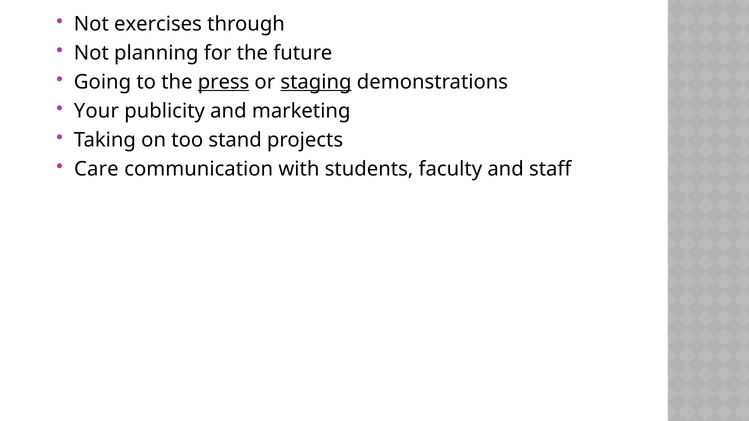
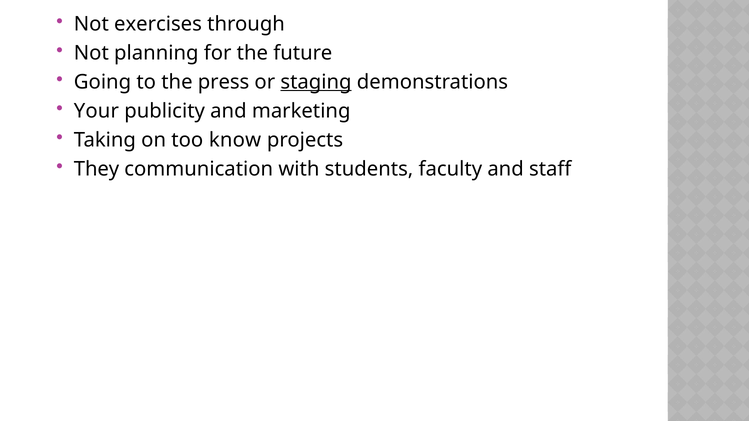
press underline: present -> none
stand: stand -> know
Care: Care -> They
